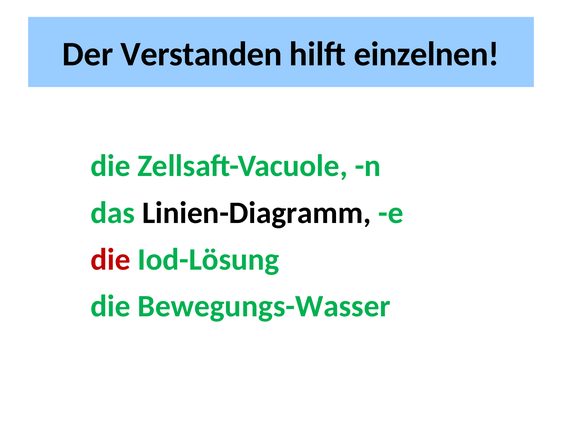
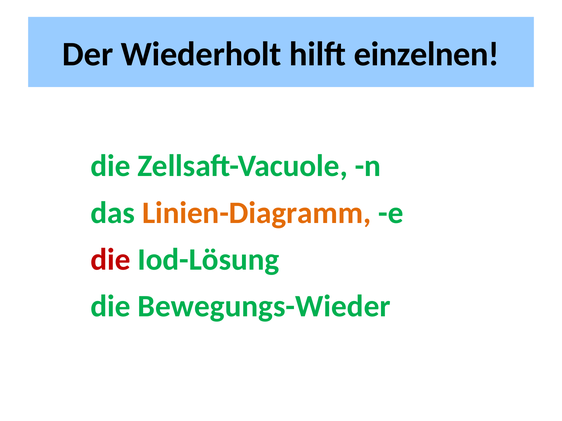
Verstanden: Verstanden -> Wiederholt
Linien-Diagramm colour: black -> orange
Bewegungs-Wasser: Bewegungs-Wasser -> Bewegungs-Wieder
